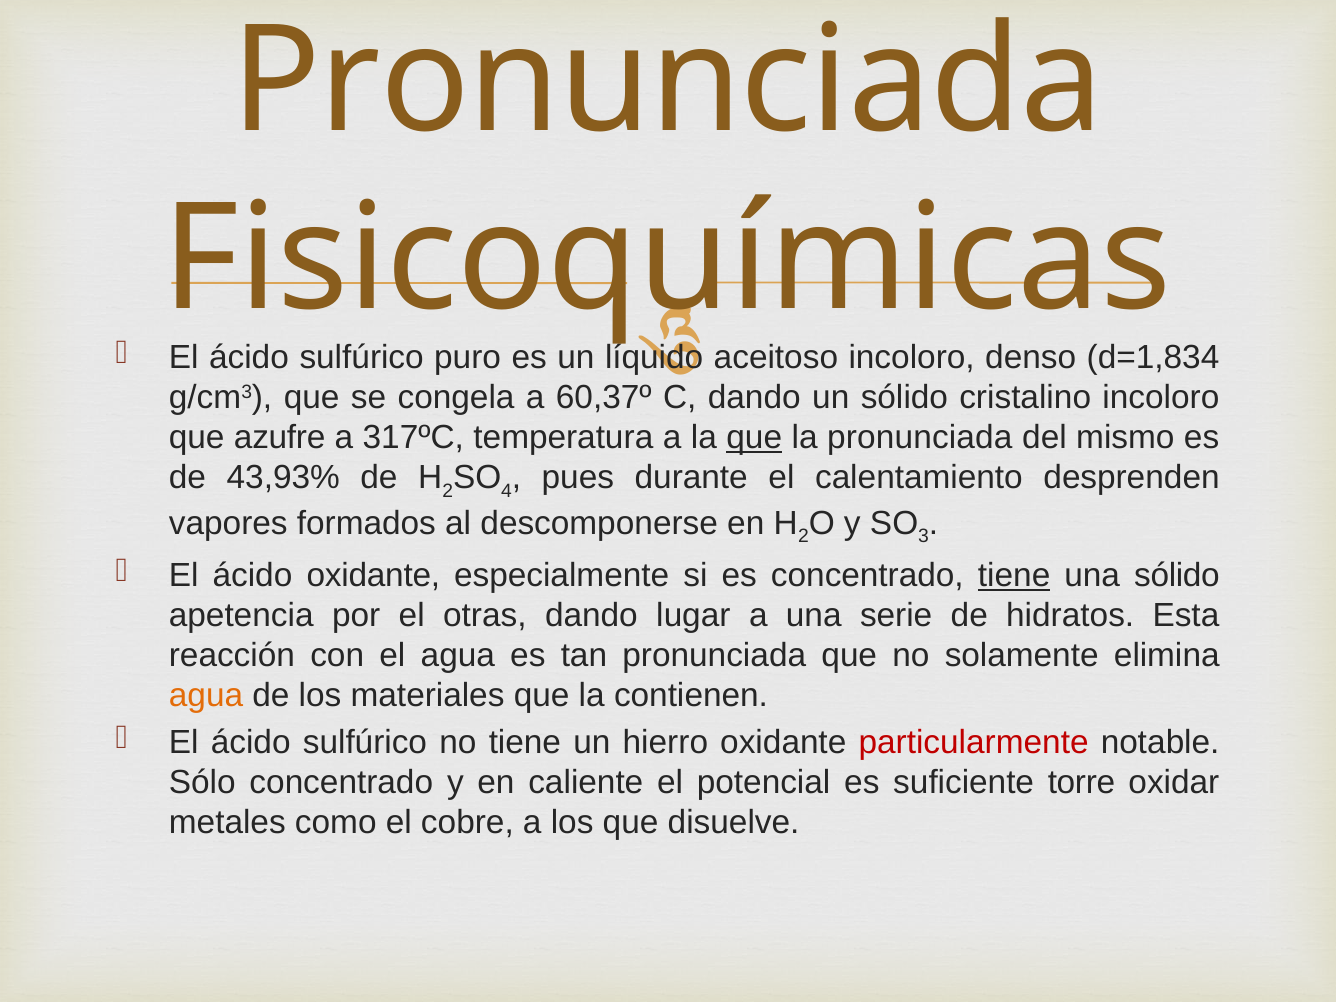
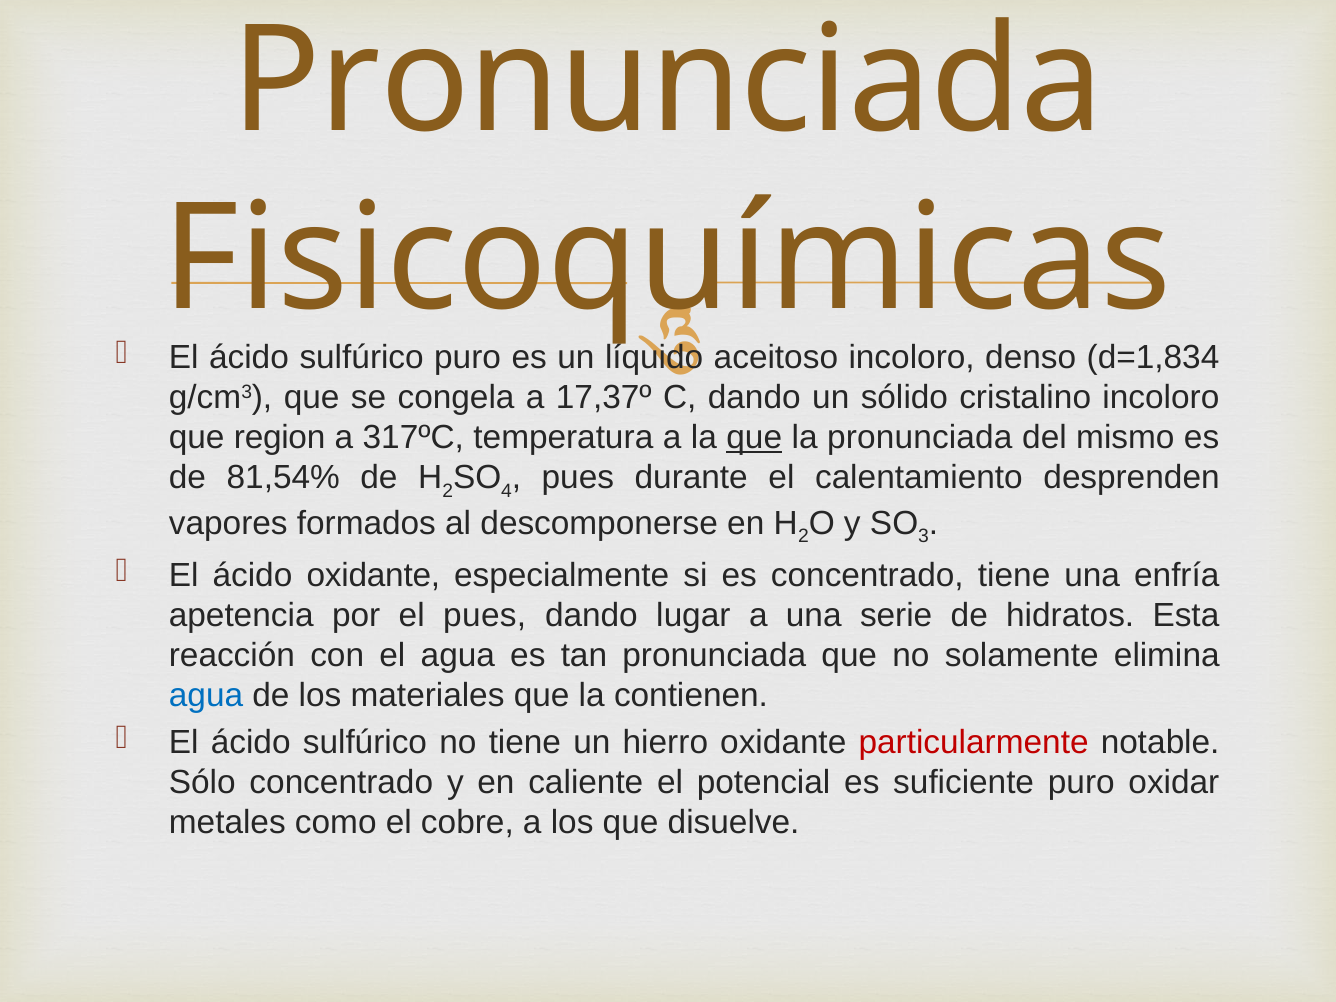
60,37º: 60,37º -> 17,37º
azufre: azufre -> region
43,93%: 43,93% -> 81,54%
tiene at (1014, 576) underline: present -> none
una sólido: sólido -> enfría
el otras: otras -> pues
agua at (206, 696) colour: orange -> blue
suficiente torre: torre -> puro
